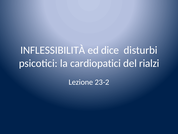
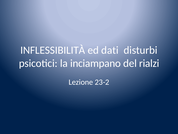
dice: dice -> dati
cardiopatici: cardiopatici -> inciampano
